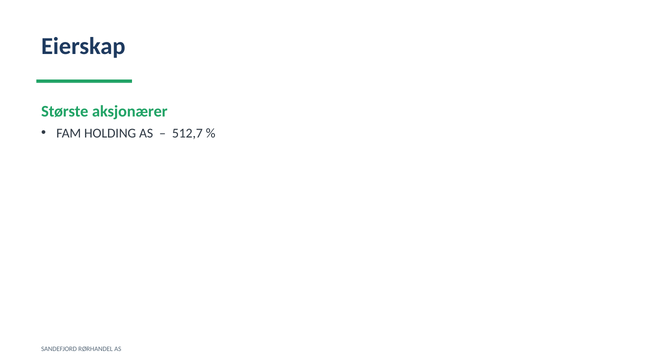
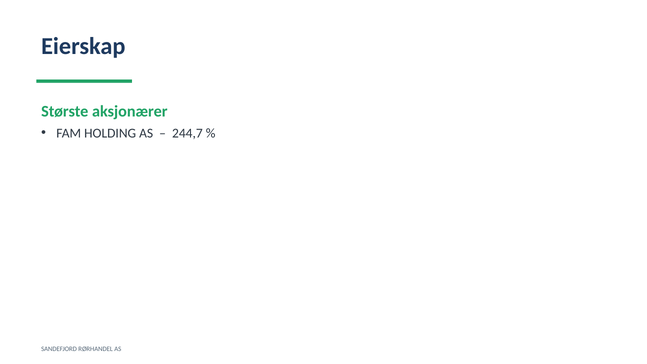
512,7: 512,7 -> 244,7
